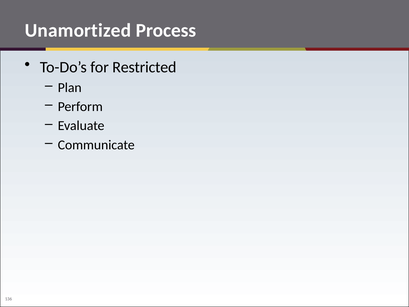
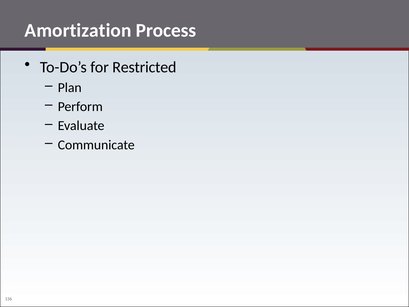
Unamortized: Unamortized -> Amortization
